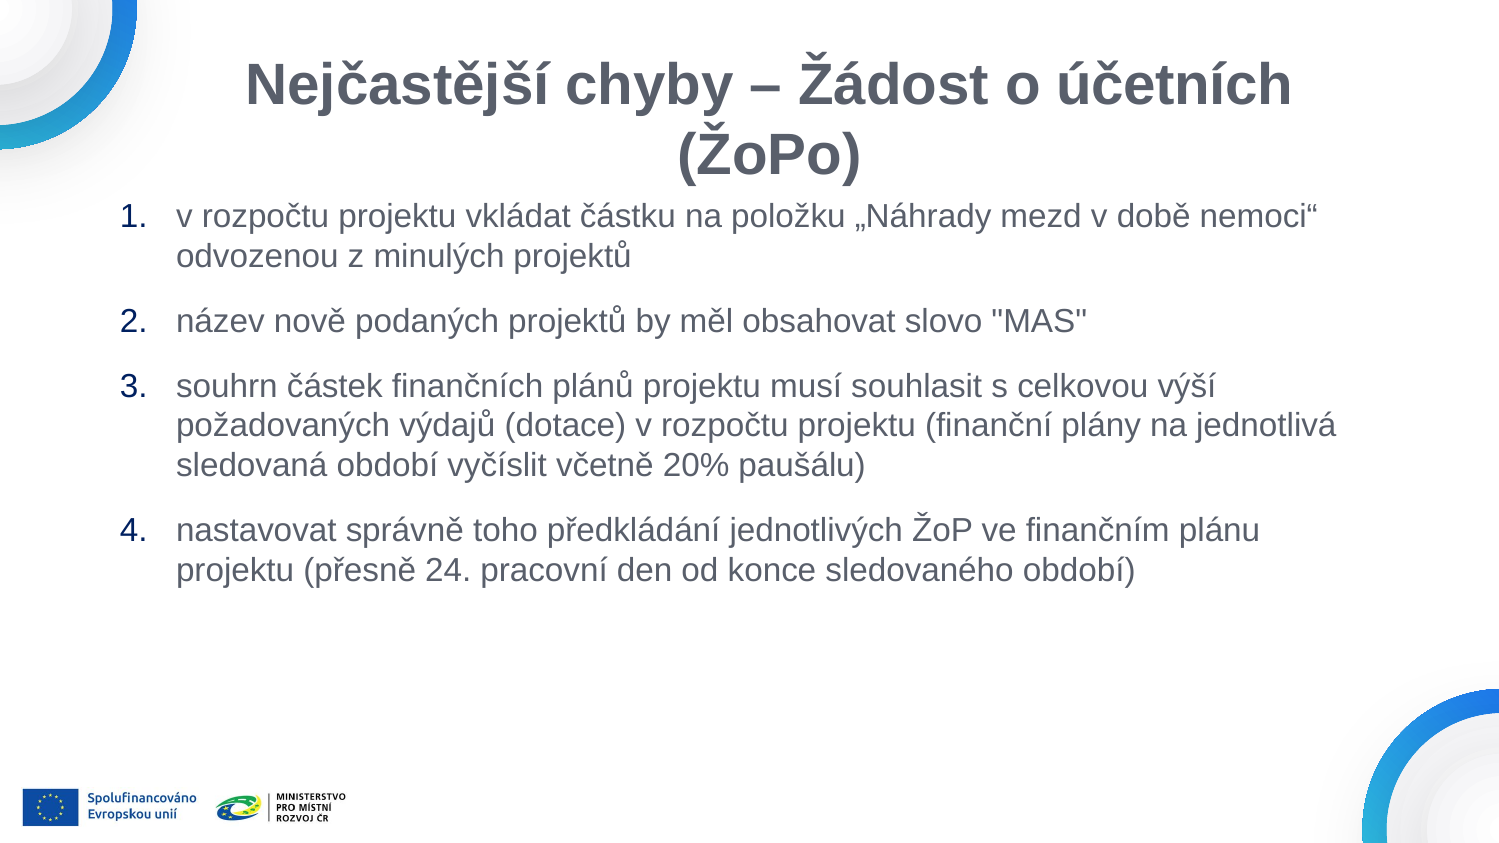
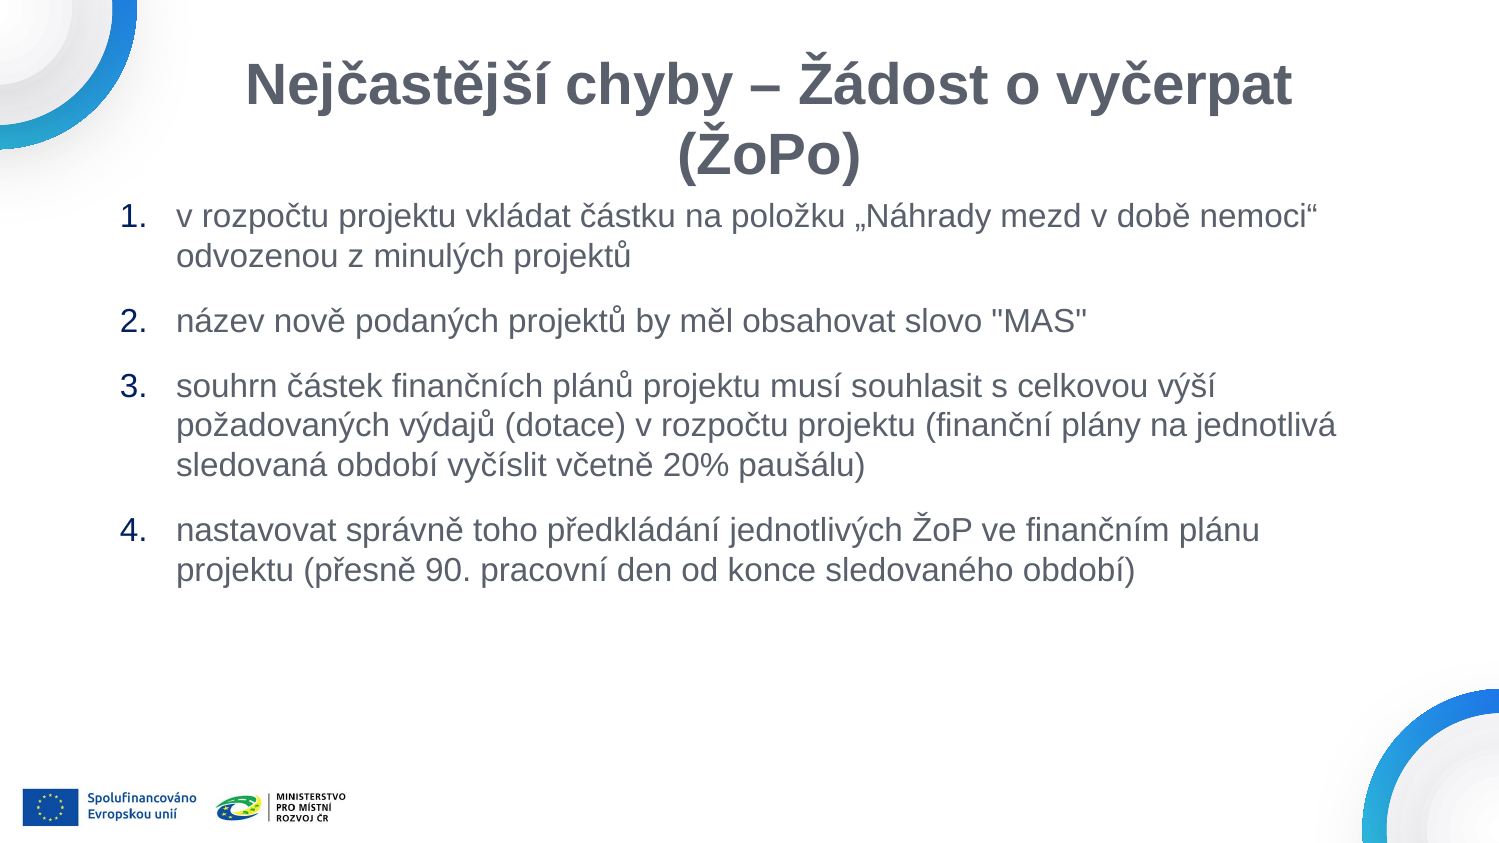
účetních: účetních -> vyčerpat
24: 24 -> 90
